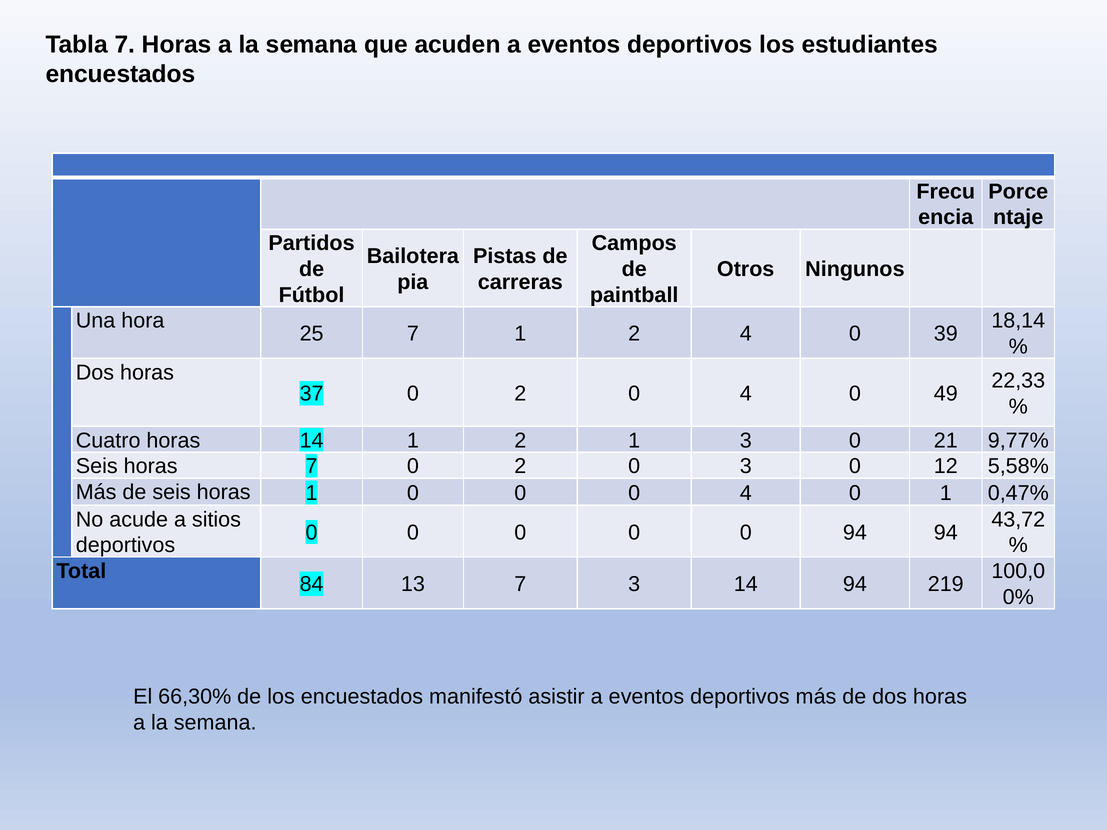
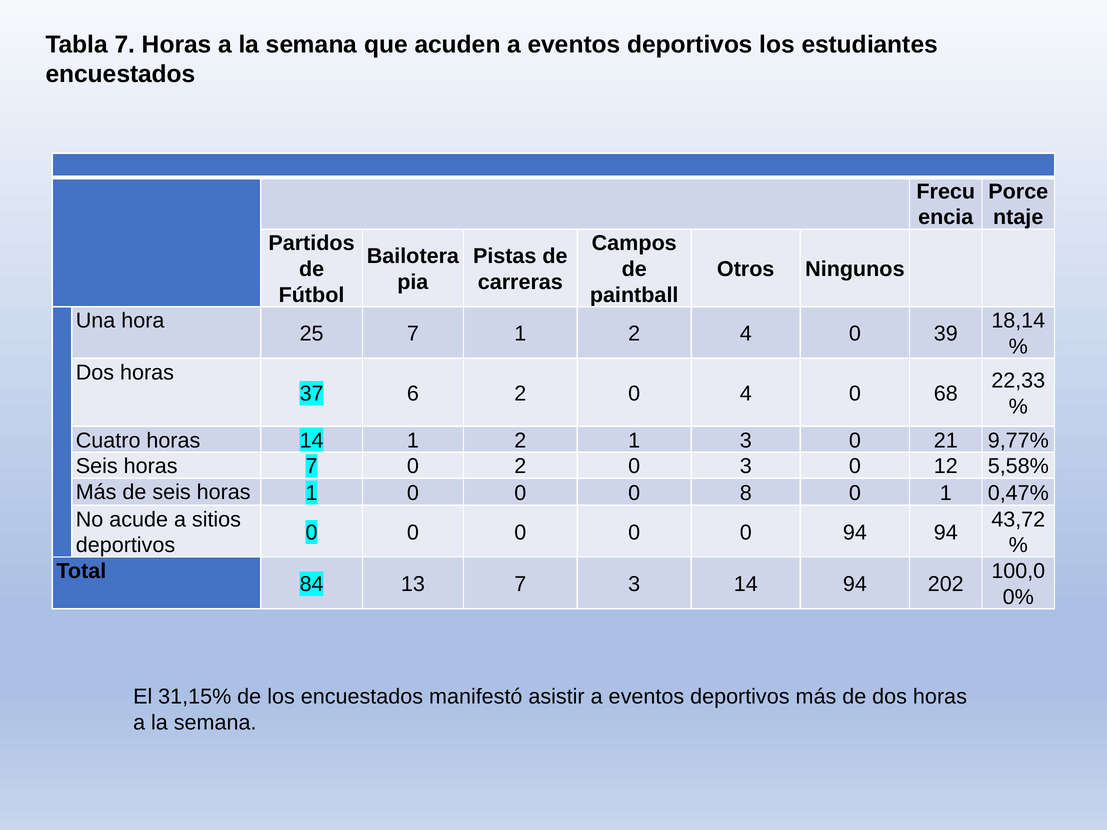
37 0: 0 -> 6
49: 49 -> 68
0 0 4: 4 -> 8
219: 219 -> 202
66,30%: 66,30% -> 31,15%
